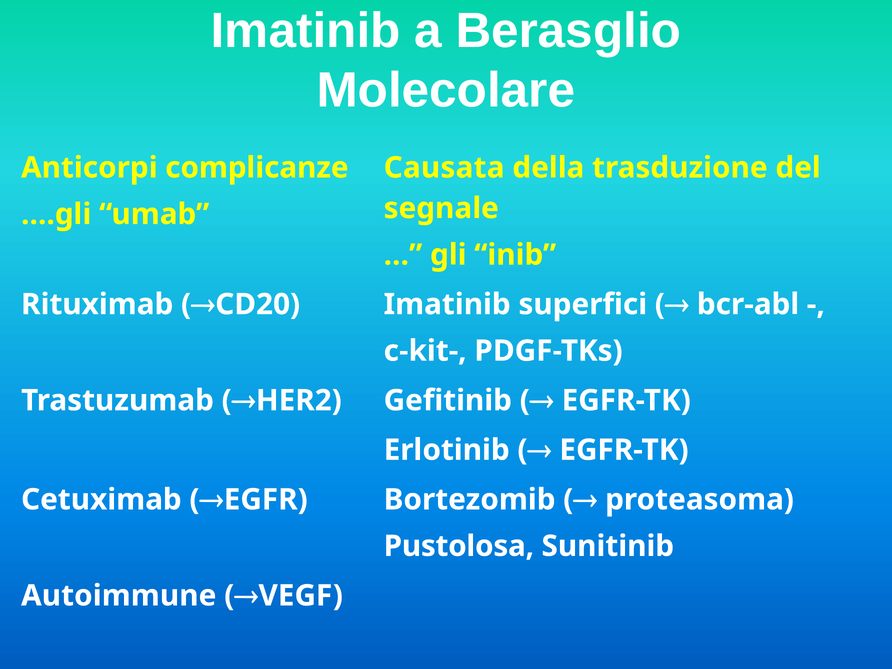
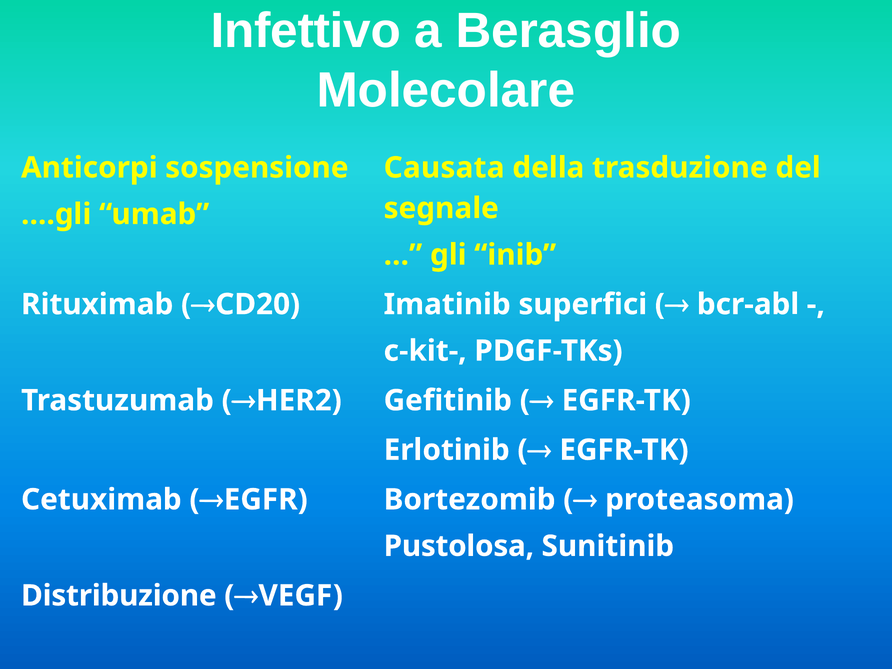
Imatinib at (306, 31): Imatinib -> Infettivo
complicanze: complicanze -> sospensione
Autoimmune: Autoimmune -> Distribuzione
